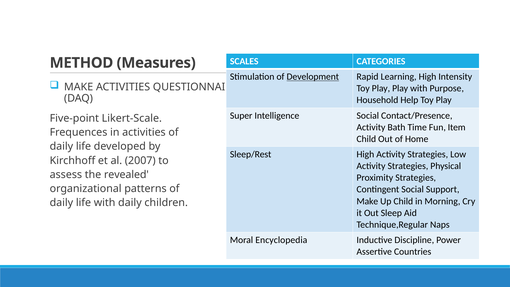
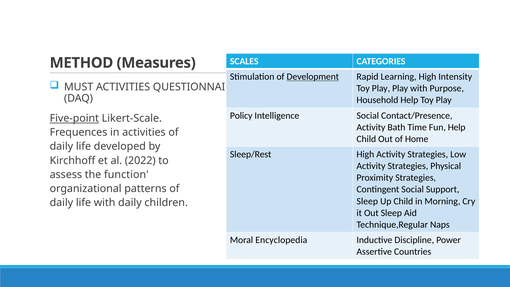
MAKE at (79, 87): MAKE -> MUST
Super: Super -> Policy
Five-point underline: none -> present
Fun Item: Item -> Help
2007: 2007 -> 2022
revealed: revealed -> function
Make at (367, 201): Make -> Sleep
